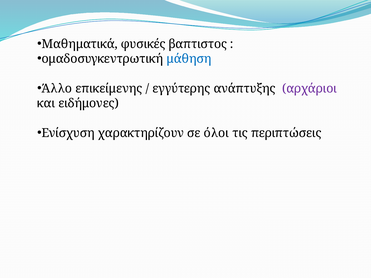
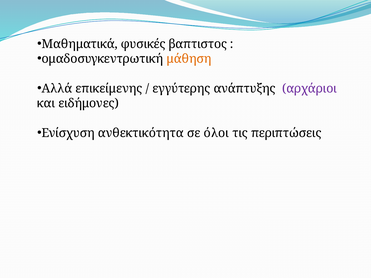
μάθηση colour: blue -> orange
Άλλο: Άλλο -> Αλλά
χαρακτηρίζουν: χαρακτηρίζουν -> ανθεκτικότητα
